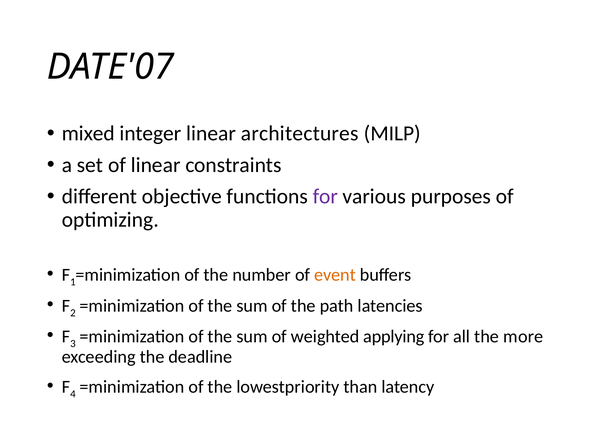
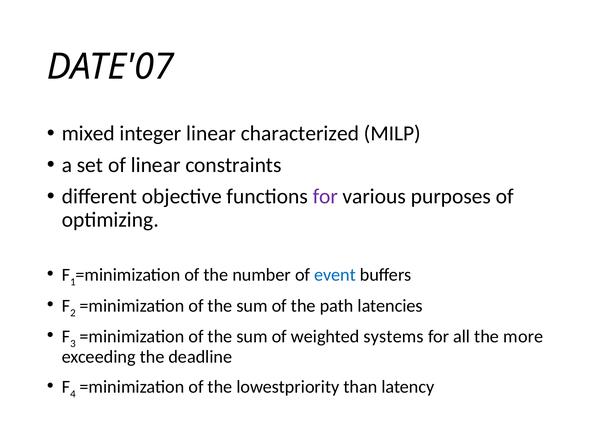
architectures: architectures -> characterized
event colour: orange -> blue
applying: applying -> systems
